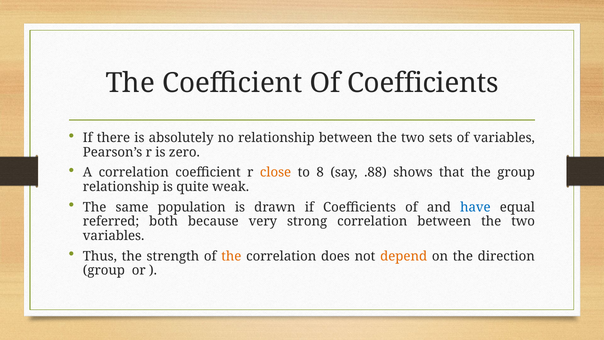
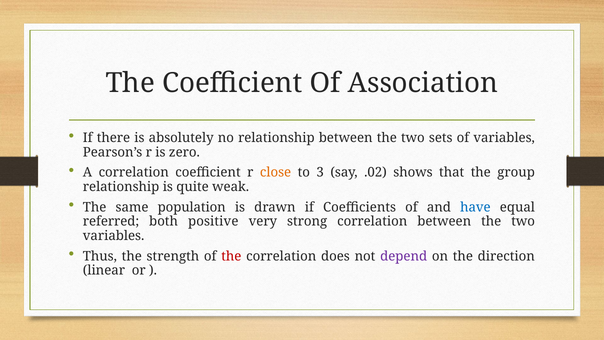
Of Coefficients: Coefficients -> Association
8: 8 -> 3
.88: .88 -> .02
because: because -> positive
the at (231, 256) colour: orange -> red
depend colour: orange -> purple
group at (104, 270): group -> linear
